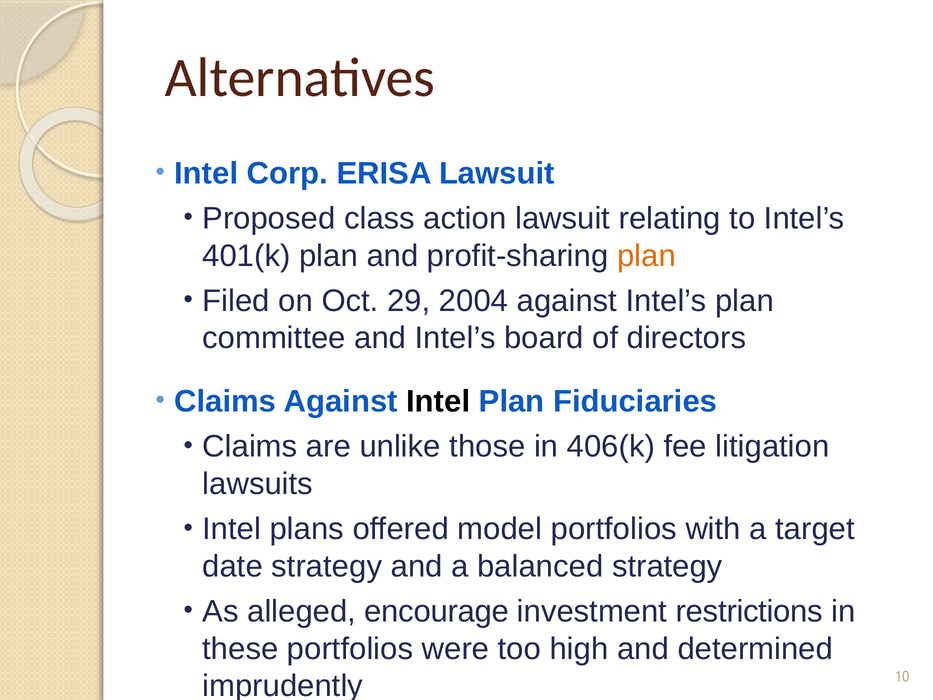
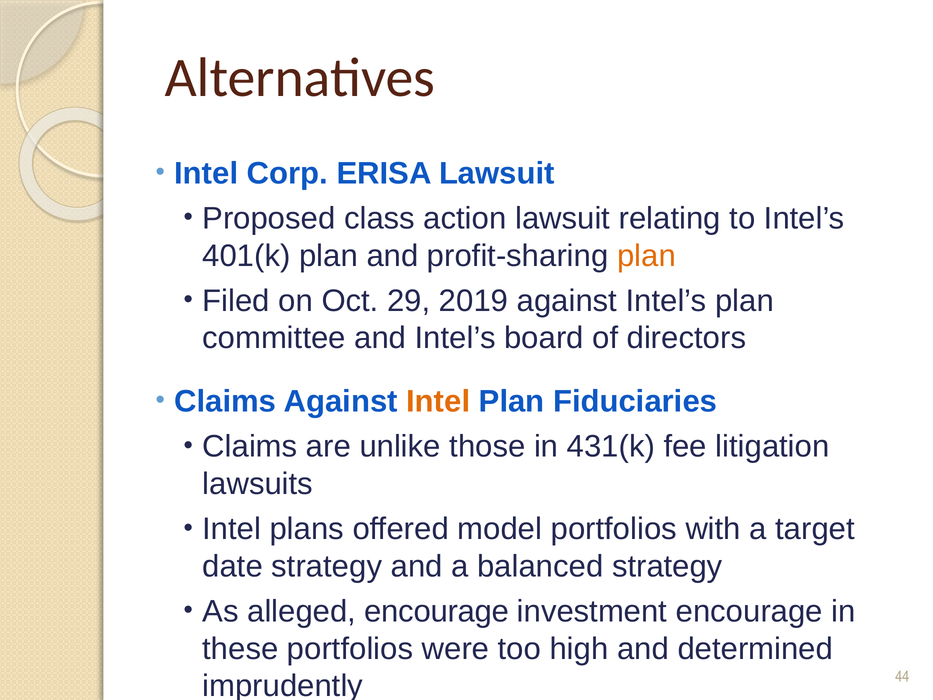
2004: 2004 -> 2019
Intel at (438, 401) colour: black -> orange
406(k: 406(k -> 431(k
investment restrictions: restrictions -> encourage
10: 10 -> 44
